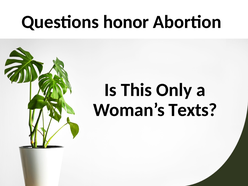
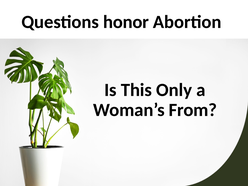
Texts: Texts -> From
